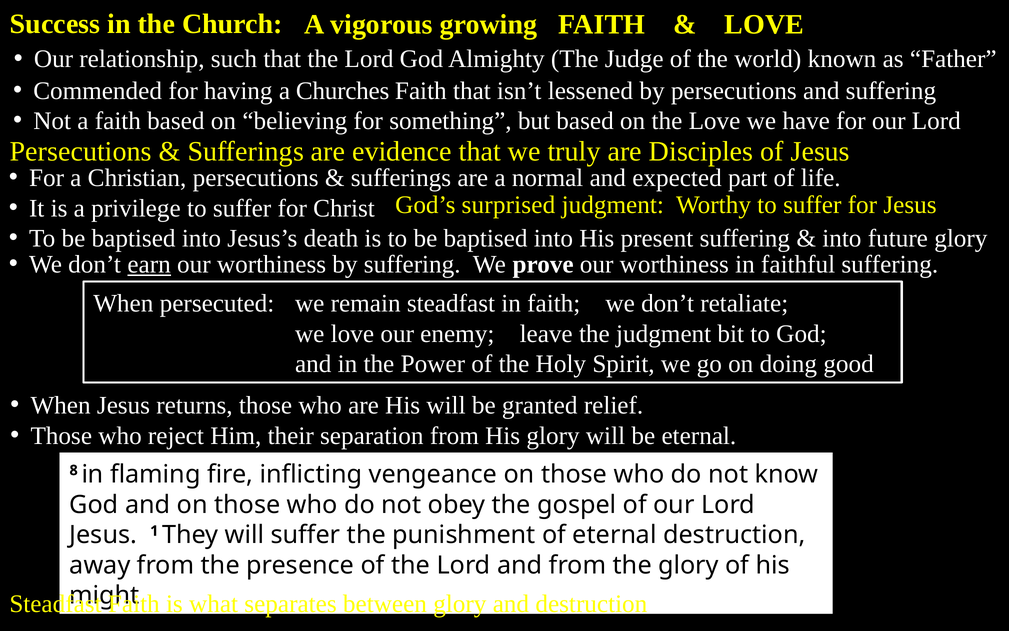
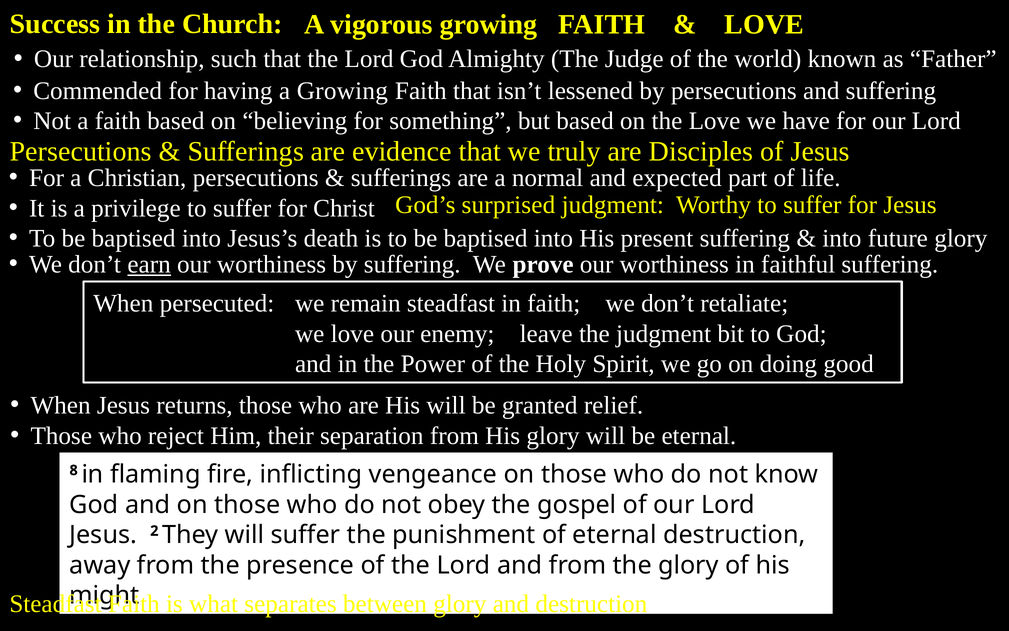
a Churches: Churches -> Growing
1: 1 -> 2
